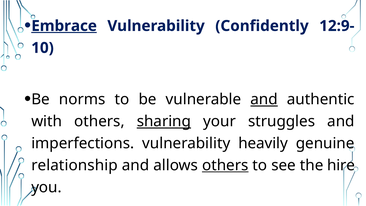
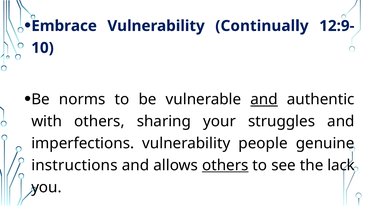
Embrace underline: present -> none
Confidently: Confidently -> Continually
sharing underline: present -> none
heavily: heavily -> people
relationship: relationship -> instructions
hire: hire -> lack
